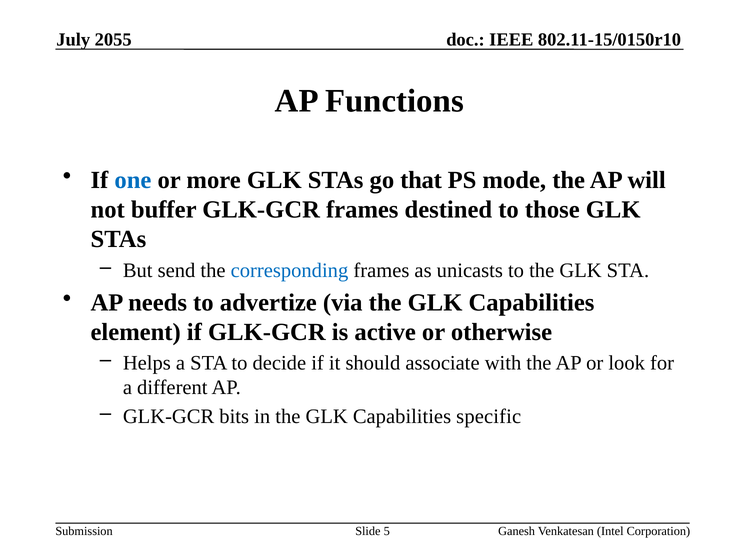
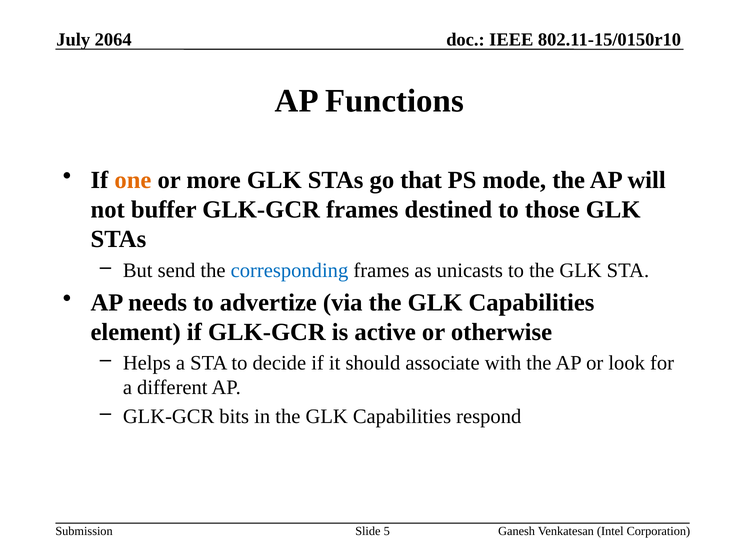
2055: 2055 -> 2064
one colour: blue -> orange
specific: specific -> respond
